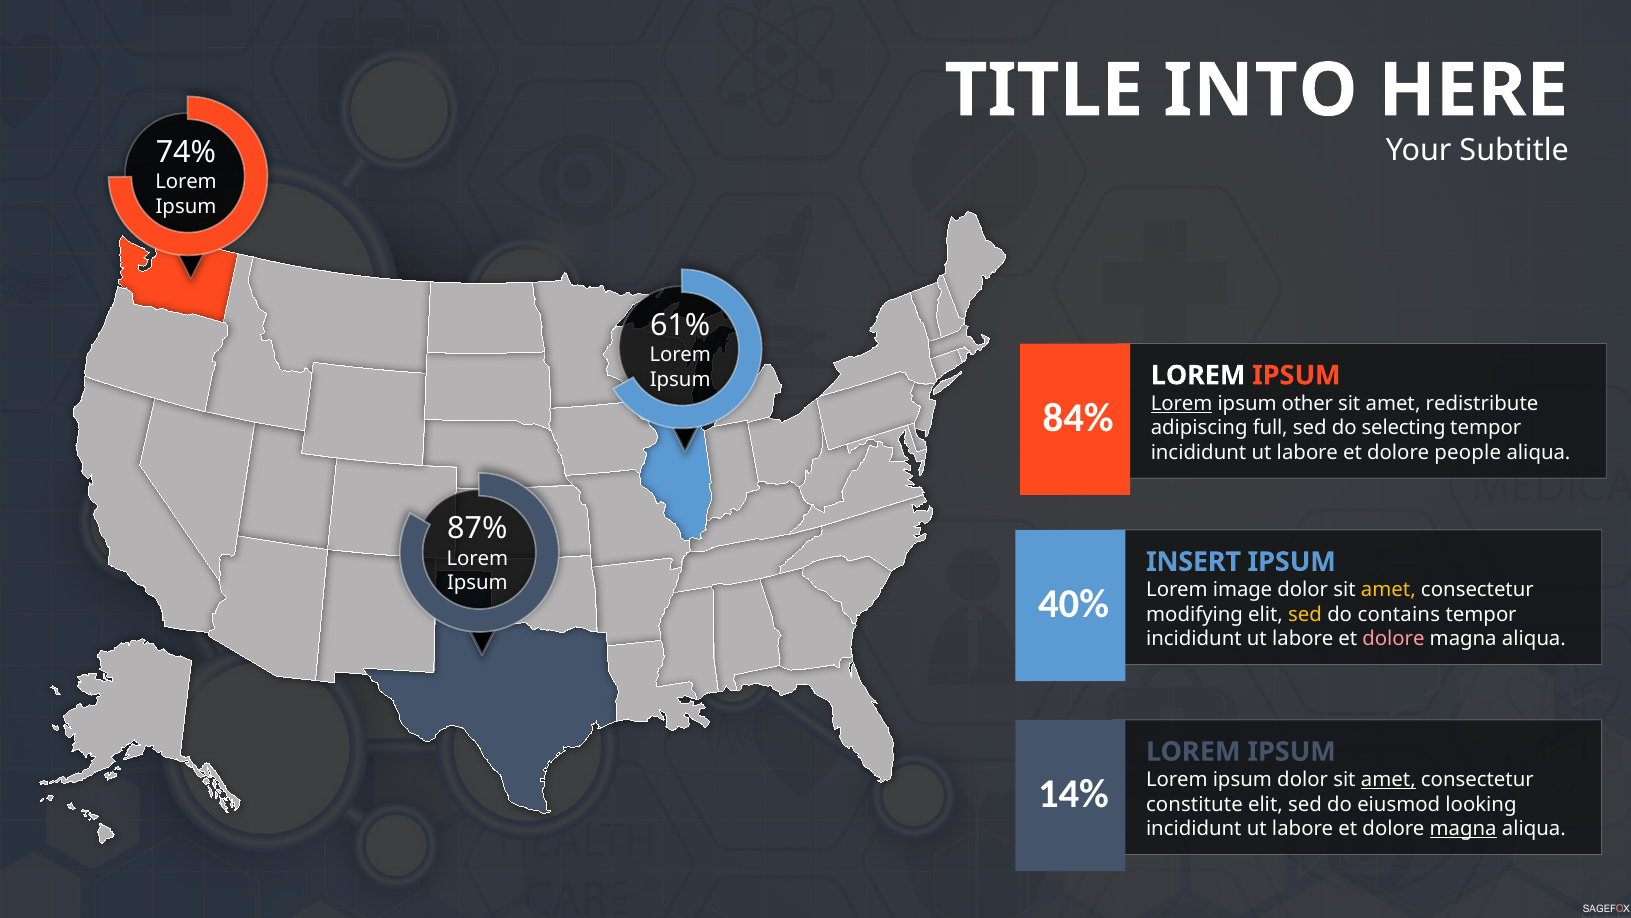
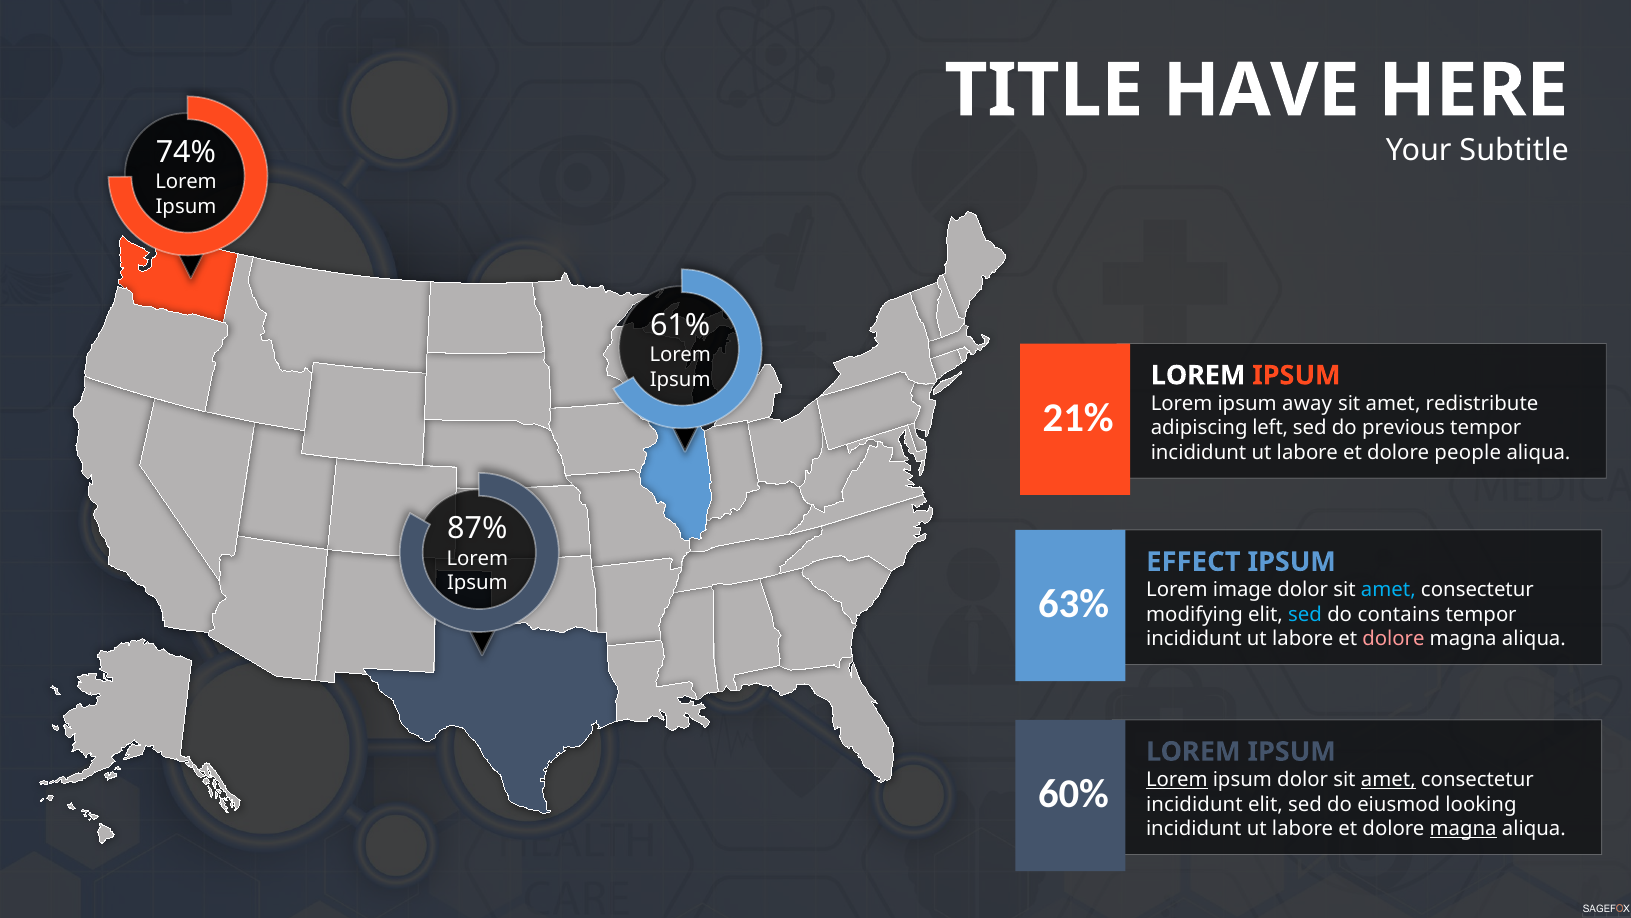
INTO: INTO -> HAVE
Lorem at (1182, 403) underline: present -> none
other: other -> away
84%: 84% -> 21%
full: full -> left
selecting: selecting -> previous
INSERT: INSERT -> EFFECT
amet at (1388, 590) colour: yellow -> light blue
40%: 40% -> 63%
sed at (1305, 614) colour: yellow -> light blue
Lorem at (1177, 779) underline: none -> present
14%: 14% -> 60%
constitute at (1194, 804): constitute -> incididunt
